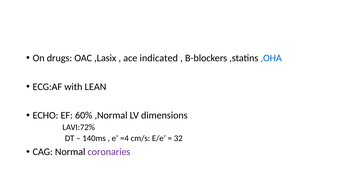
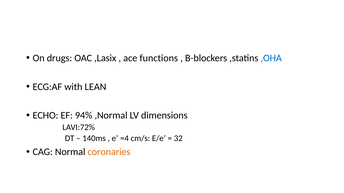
indicated: indicated -> functions
60%: 60% -> 94%
coronaries colour: purple -> orange
